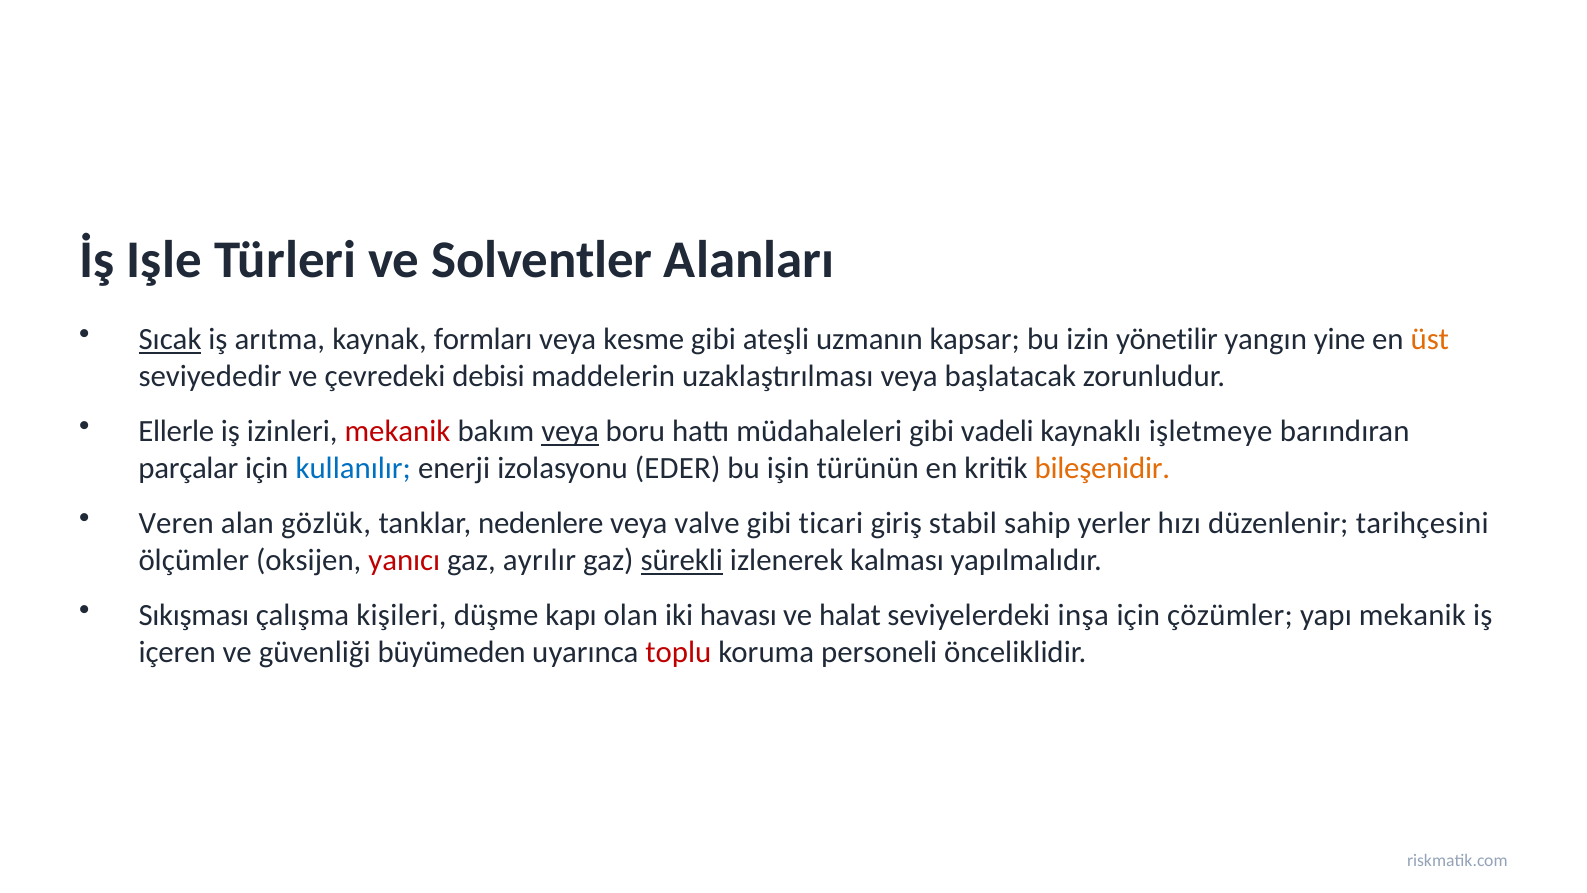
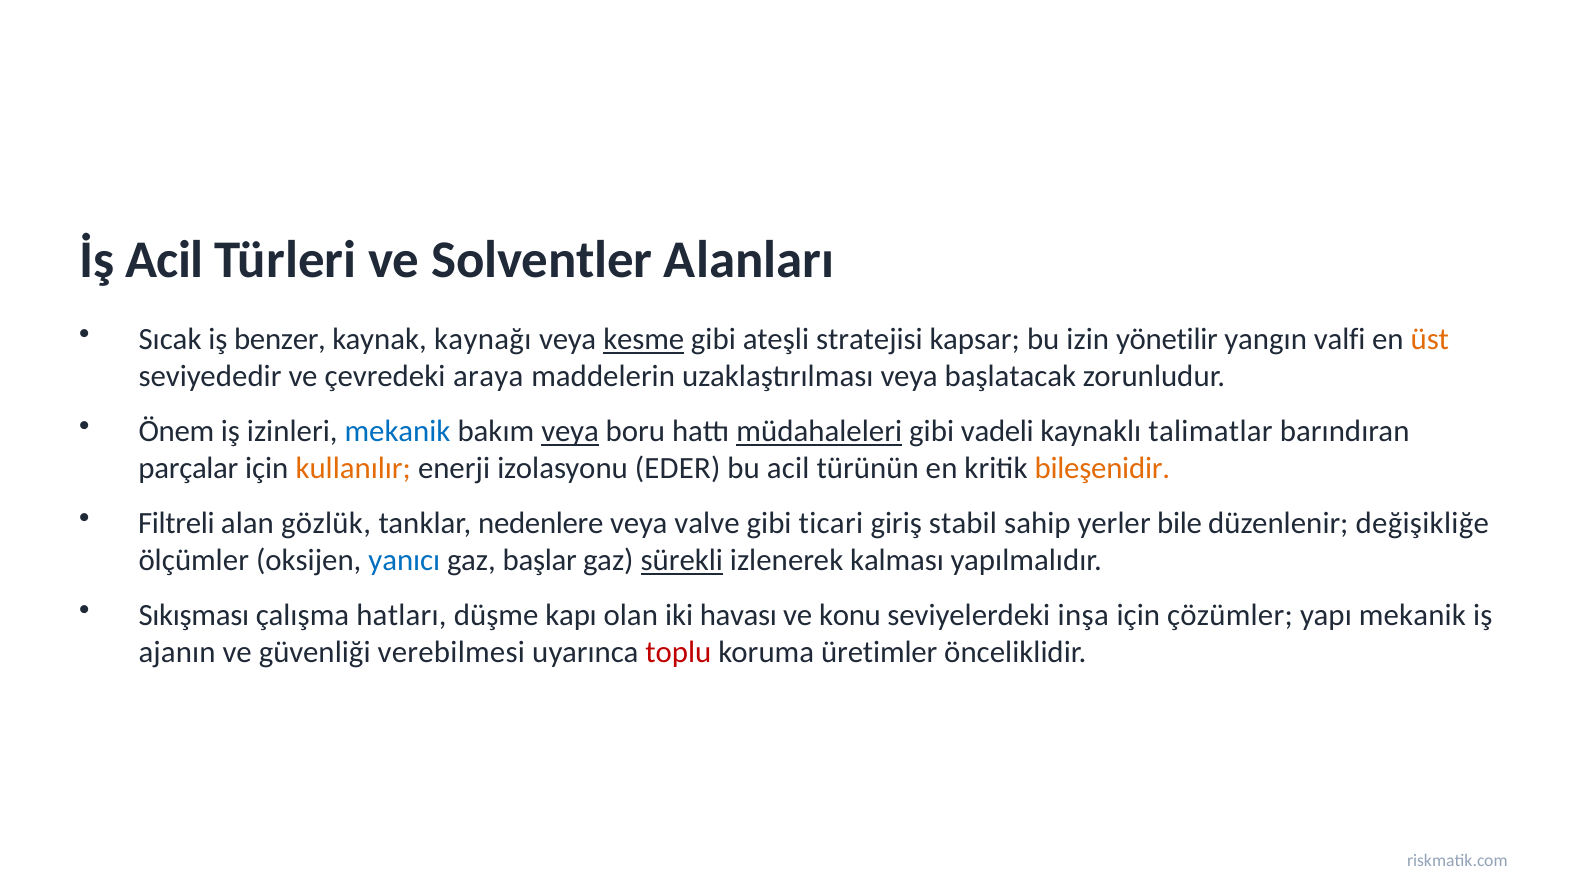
İş Işle: Işle -> Acil
Sıcak underline: present -> none
arıtma: arıtma -> benzer
formları: formları -> kaynağı
kesme underline: none -> present
uzmanın: uzmanın -> stratejisi
yine: yine -> valfi
debisi: debisi -> araya
Ellerle: Ellerle -> Önem
mekanik at (398, 431) colour: red -> blue
müdahaleleri underline: none -> present
işletmeye: işletmeye -> talimatlar
kullanılır colour: blue -> orange
bu işin: işin -> acil
Veren: Veren -> Filtreli
hızı: hızı -> bile
tarihçesini: tarihçesini -> değişikliğe
yanıcı colour: red -> blue
ayrılır: ayrılır -> başlar
kişileri: kişileri -> hatları
halat: halat -> konu
içeren: içeren -> ajanın
büyümeden: büyümeden -> verebilmesi
personeli: personeli -> üretimler
